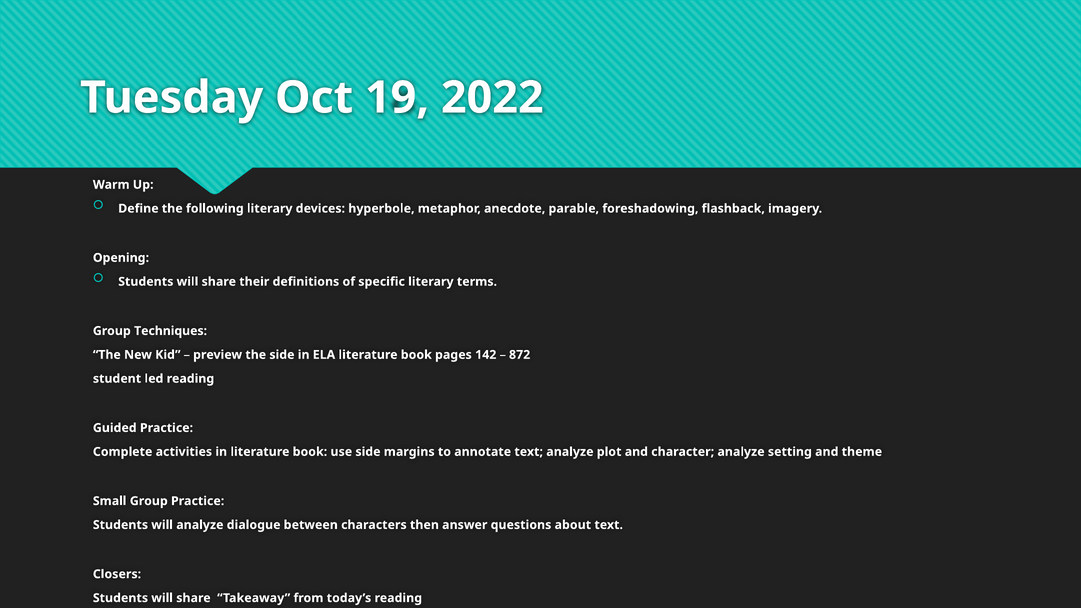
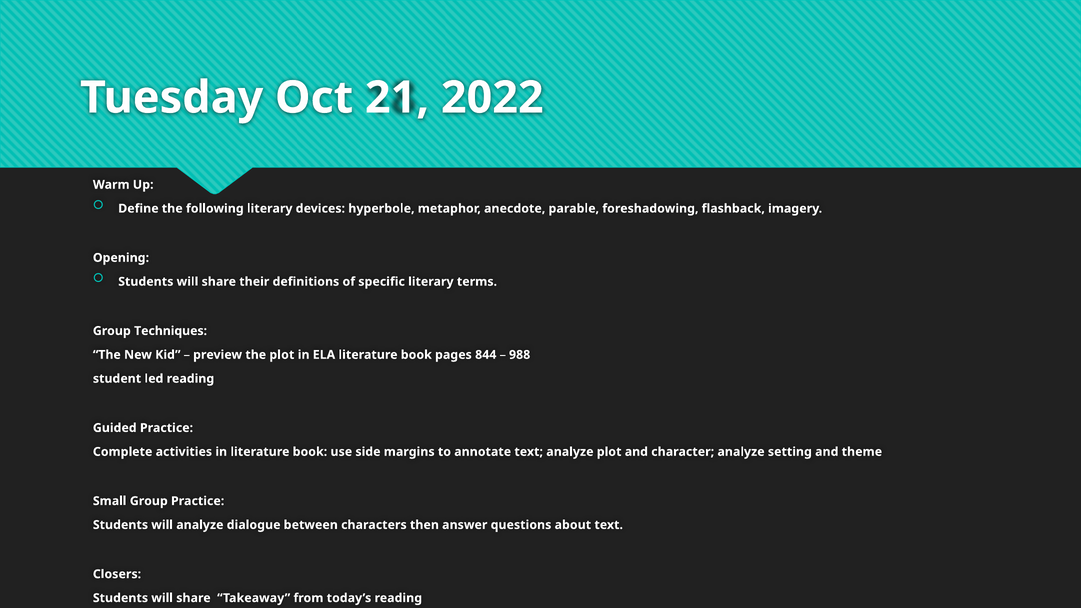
19: 19 -> 21
the side: side -> plot
142: 142 -> 844
872: 872 -> 988
